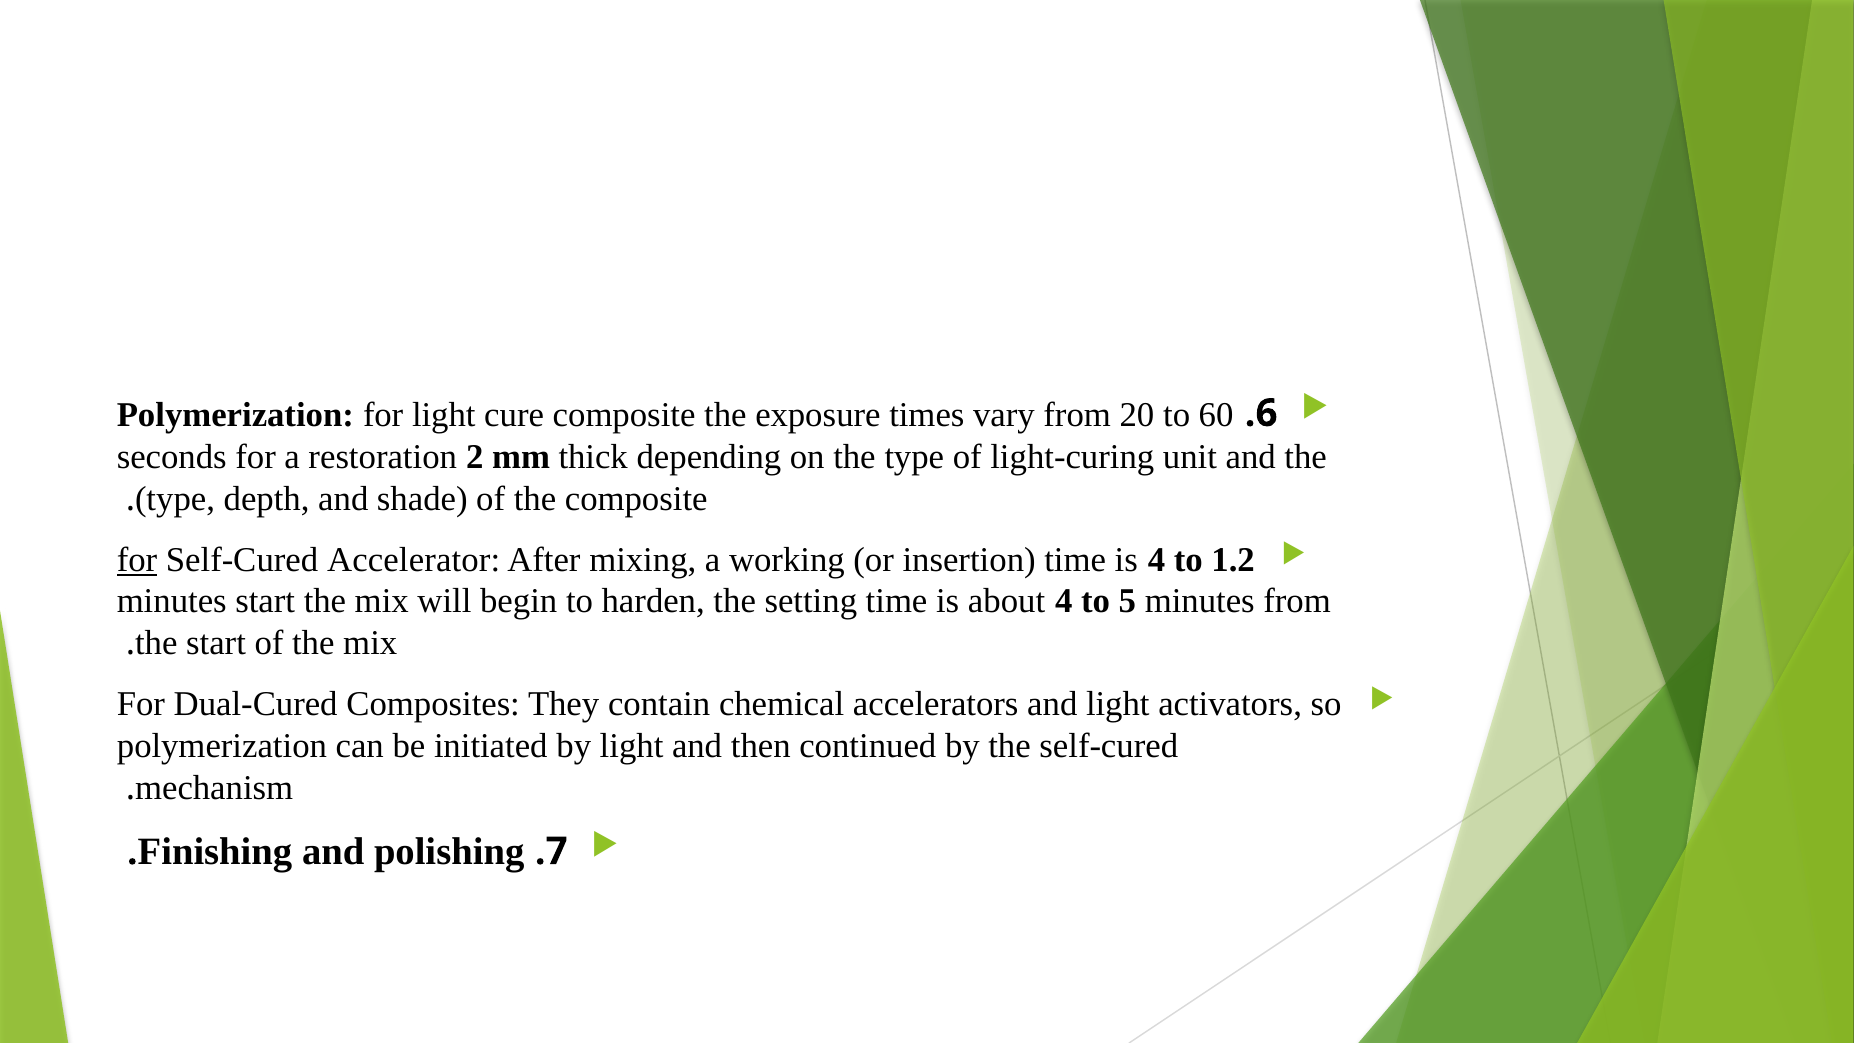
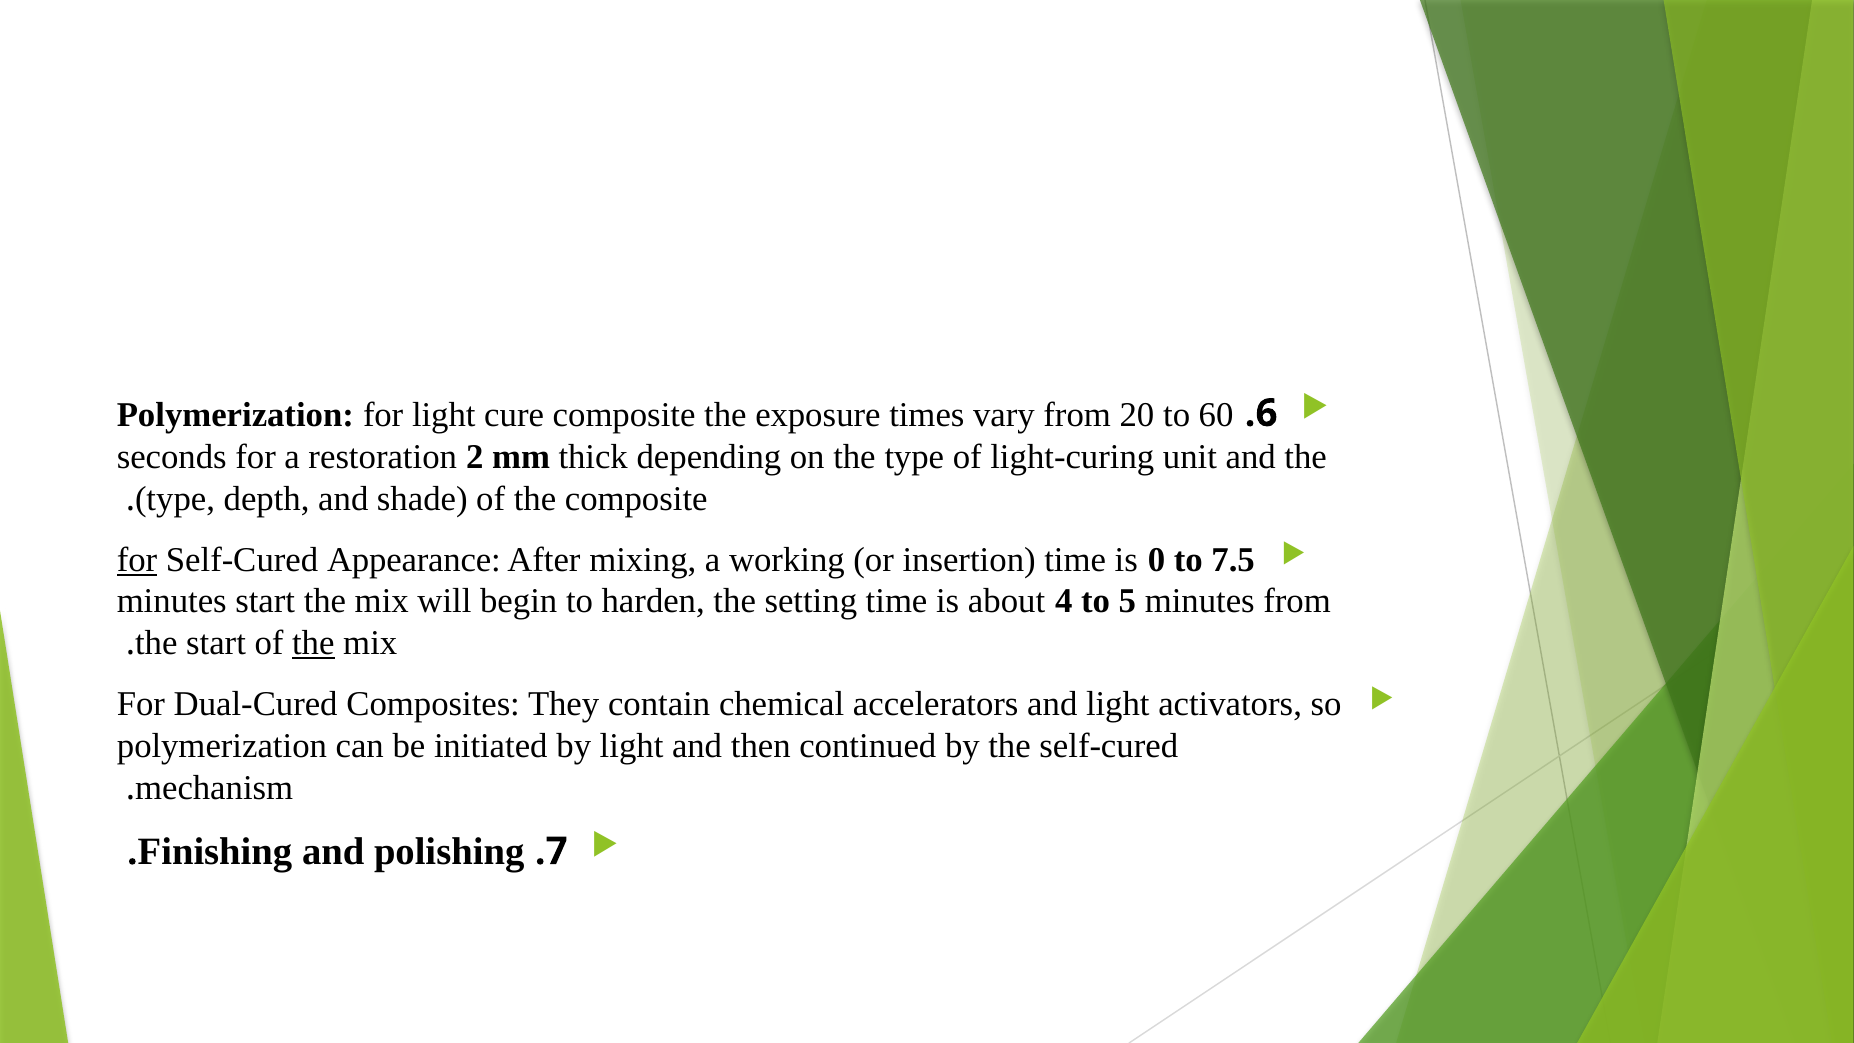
Accelerator: Accelerator -> Appearance
is 4: 4 -> 0
1.2: 1.2 -> 7.5
the at (313, 643) underline: none -> present
